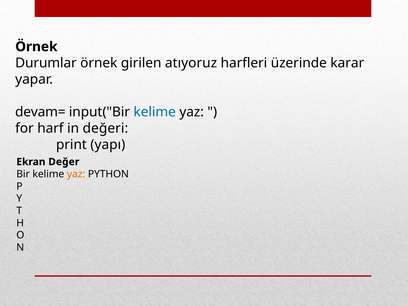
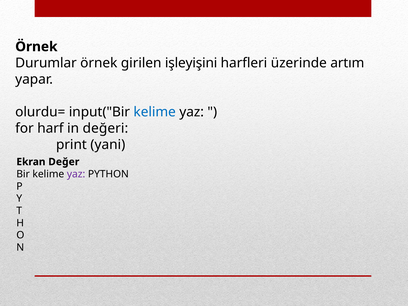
atıyoruz: atıyoruz -> işleyişini
karar: karar -> artım
devam=: devam= -> olurdu=
yapı: yapı -> yani
yaz at (76, 174) colour: orange -> purple
